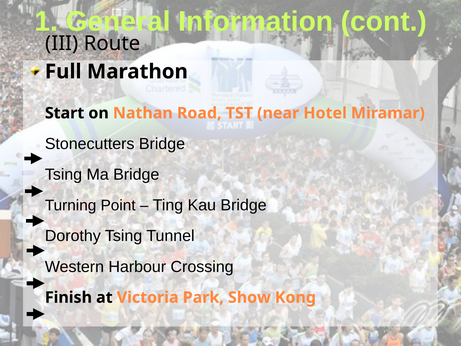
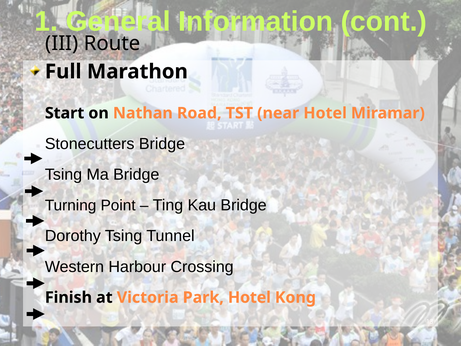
Park Show: Show -> Hotel
